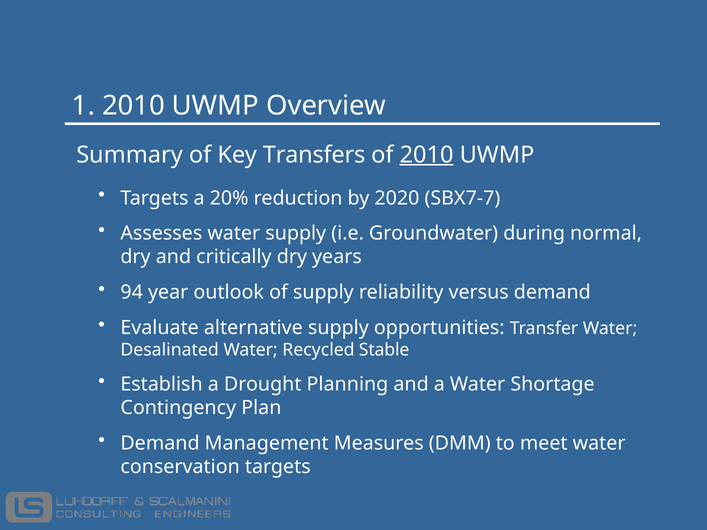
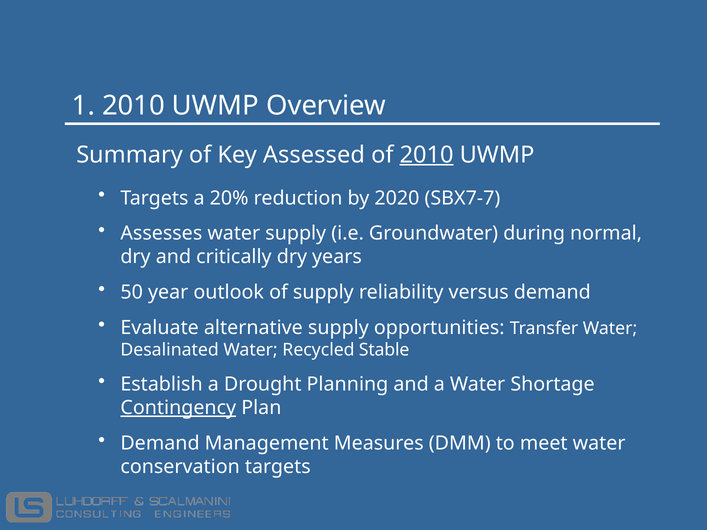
Transfers: Transfers -> Assessed
94: 94 -> 50
Contingency underline: none -> present
